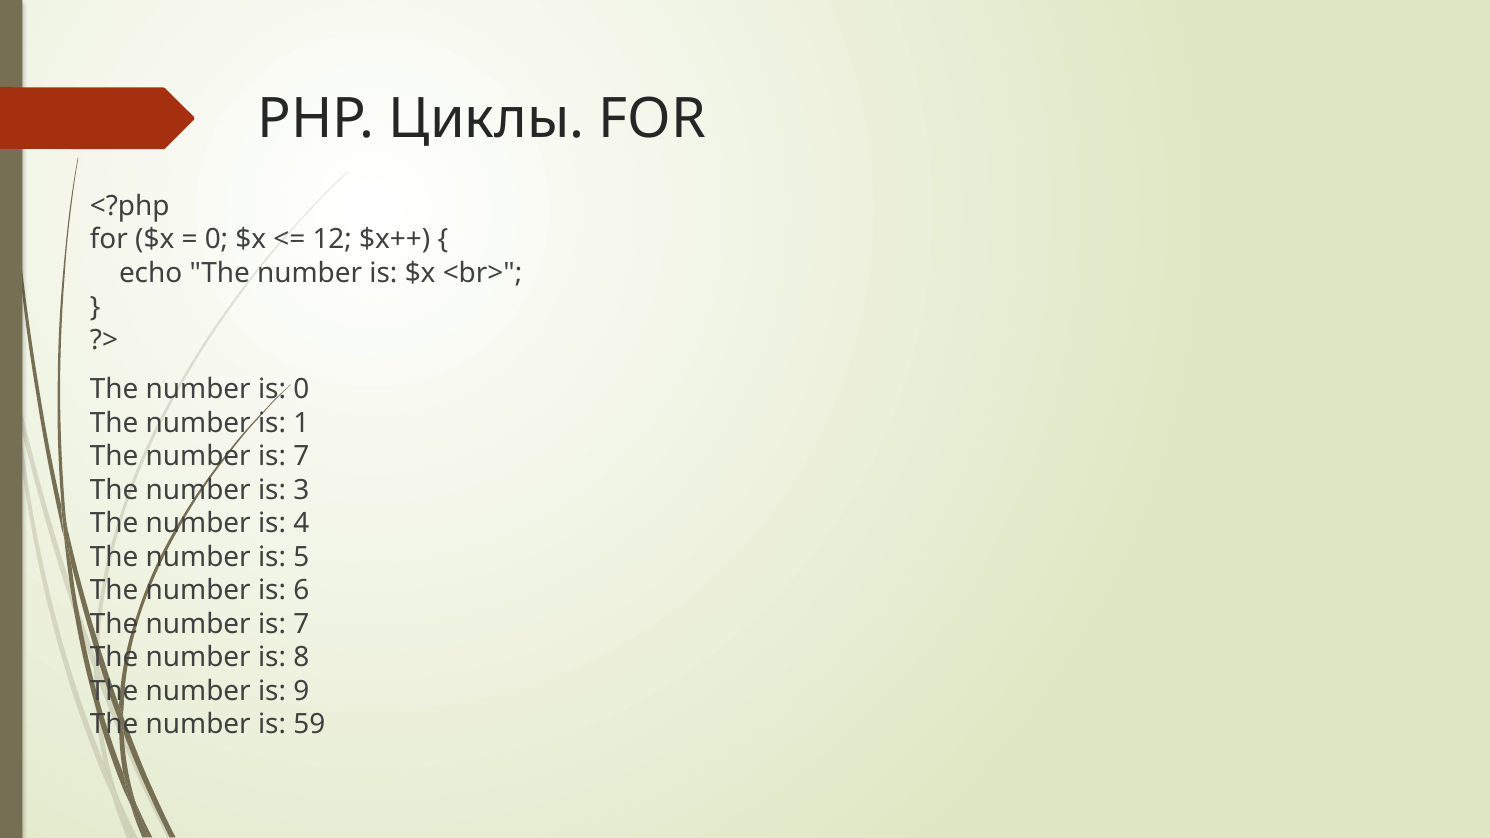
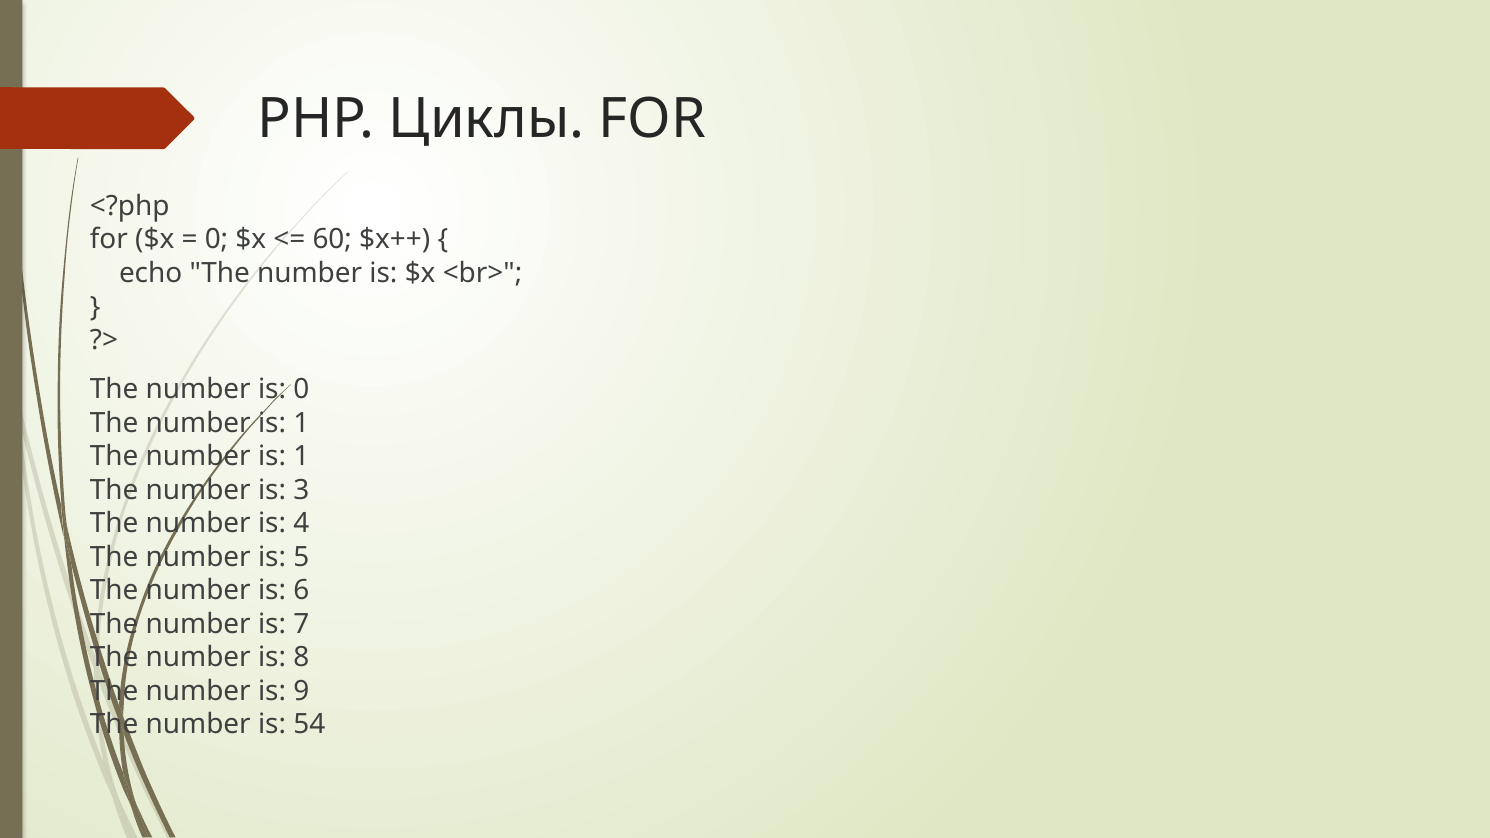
12: 12 -> 60
7 at (301, 456): 7 -> 1
59: 59 -> 54
